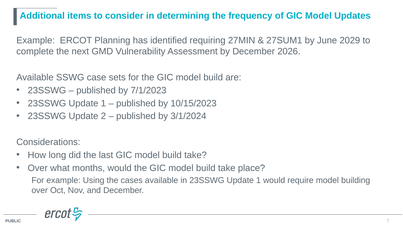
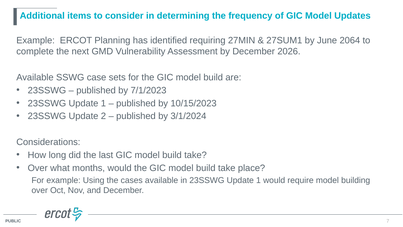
2029: 2029 -> 2064
